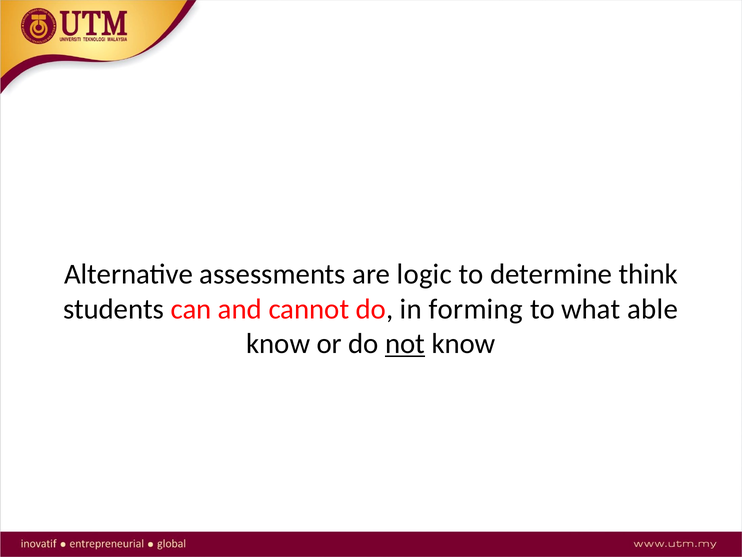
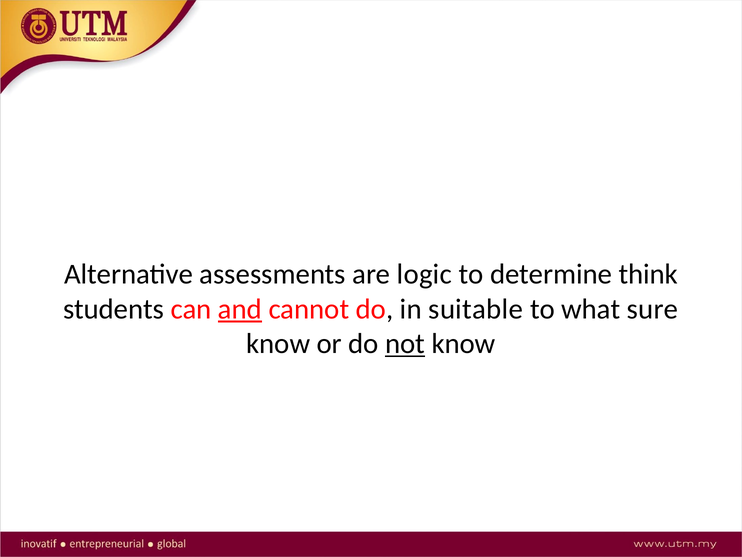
and underline: none -> present
forming: forming -> suitable
able: able -> sure
